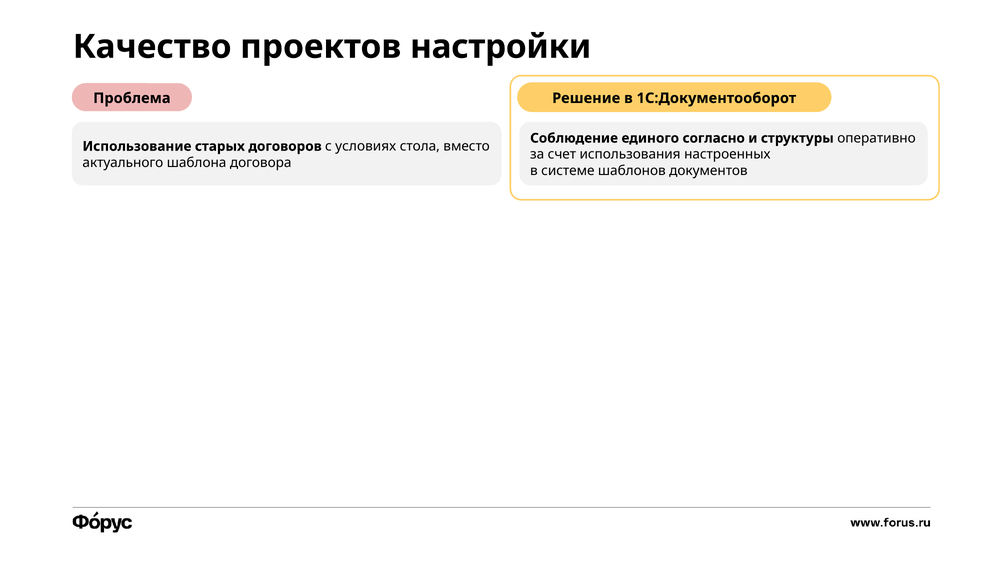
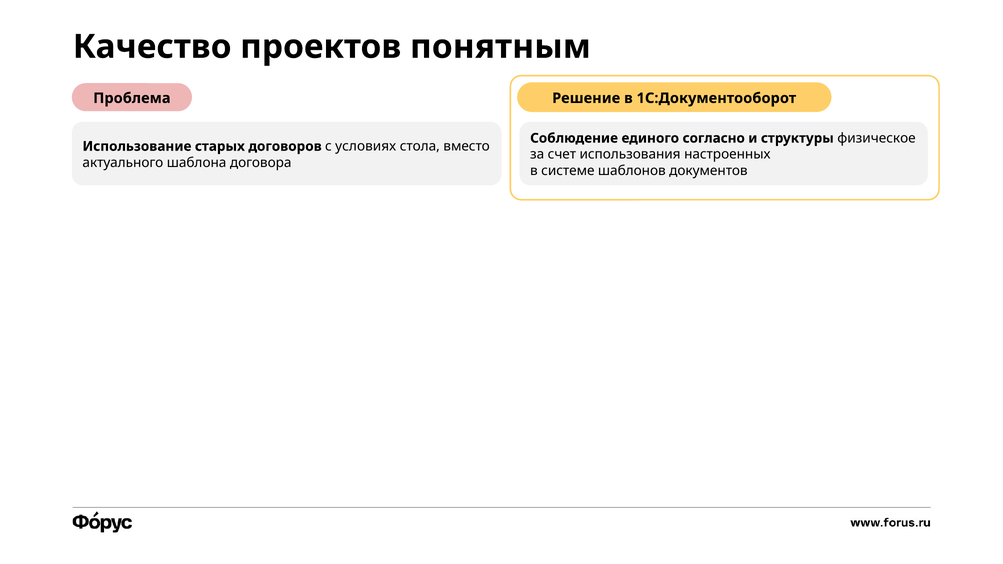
настройки: настройки -> понятным
оперативно: оперативно -> физическое
